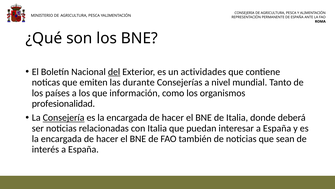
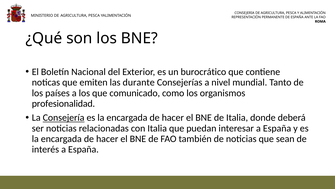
del underline: present -> none
actividades: actividades -> burocrático
información: información -> comunicado
